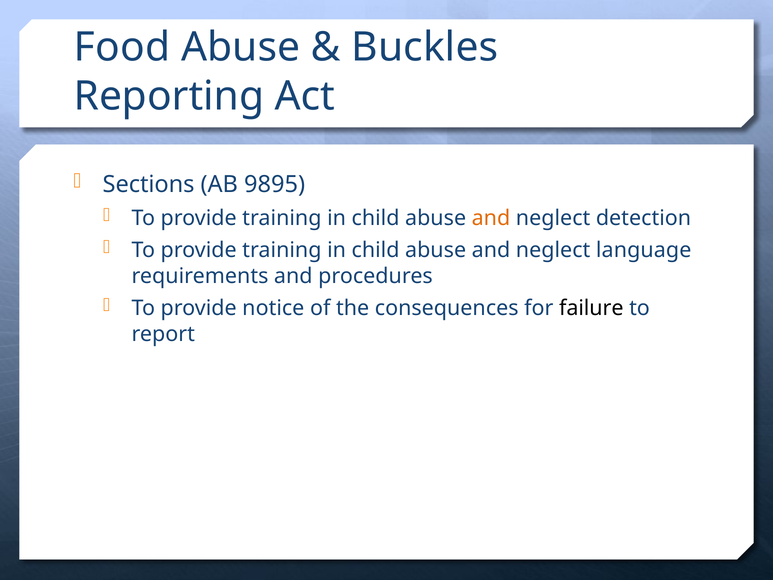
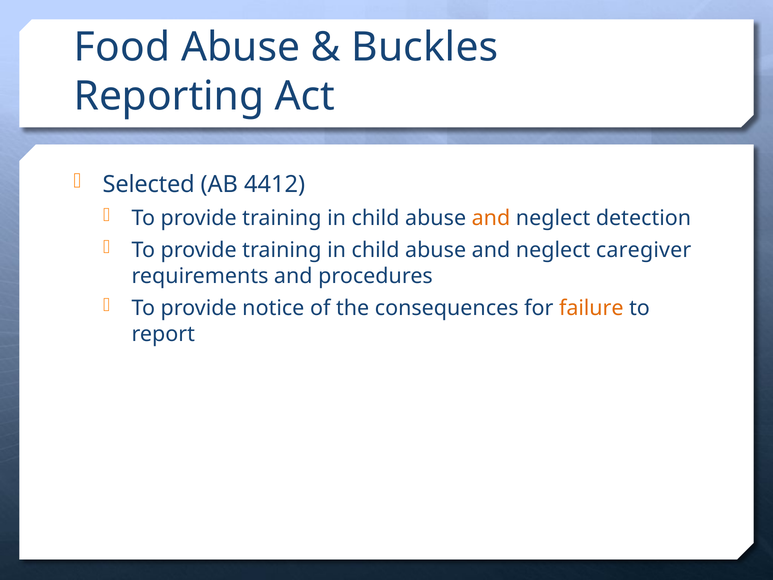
Sections: Sections -> Selected
9895: 9895 -> 4412
language: language -> caregiver
failure colour: black -> orange
